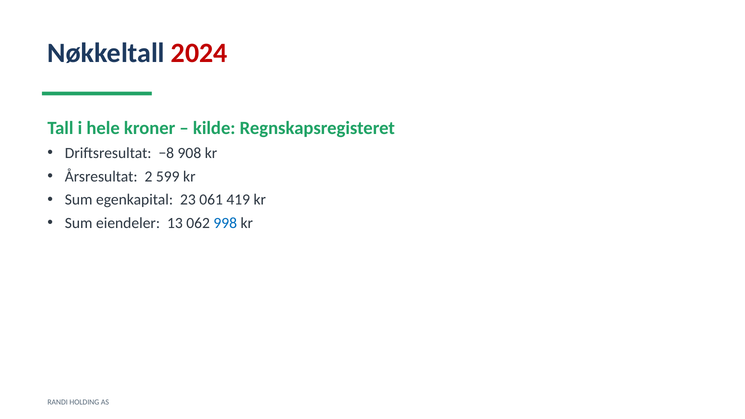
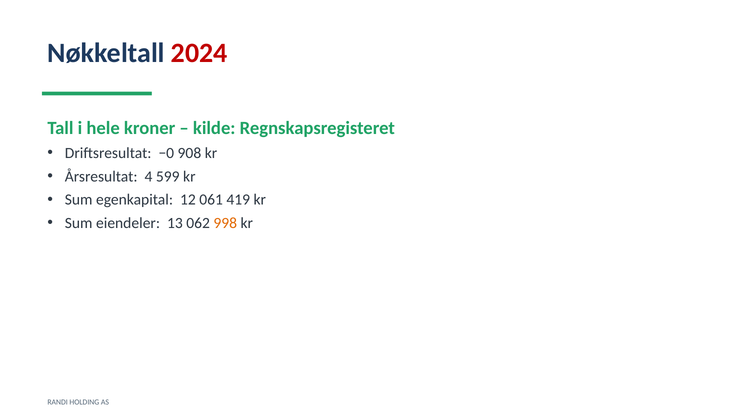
−8: −8 -> −0
2: 2 -> 4
23: 23 -> 12
998 colour: blue -> orange
